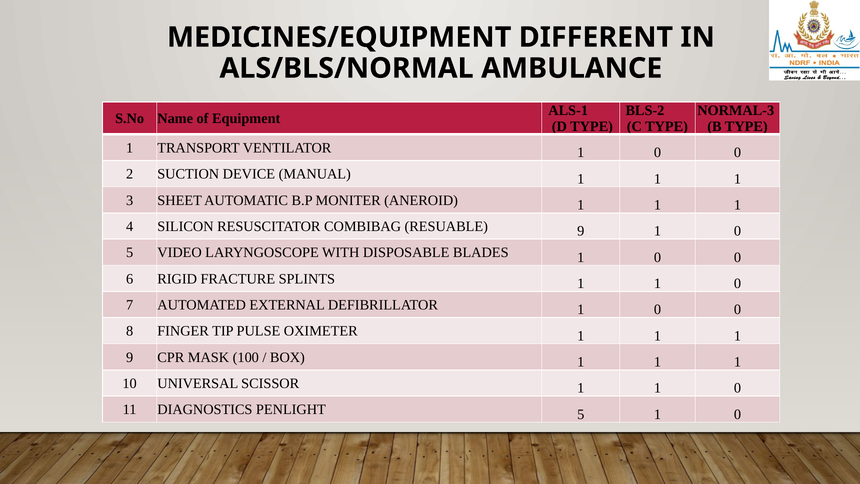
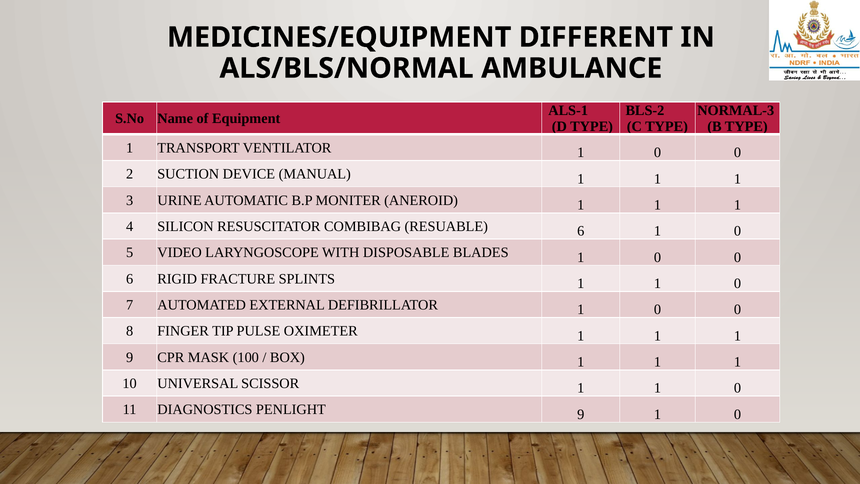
SHEET: SHEET -> URINE
RESUABLE 9: 9 -> 6
PENLIGHT 5: 5 -> 9
